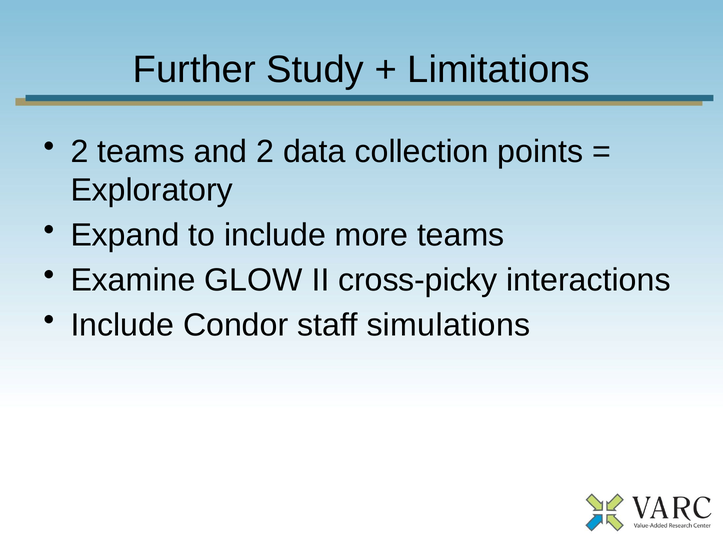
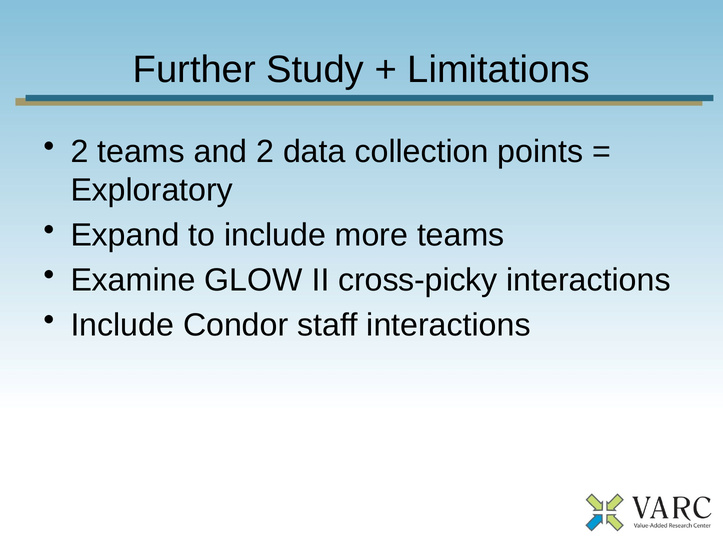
staff simulations: simulations -> interactions
